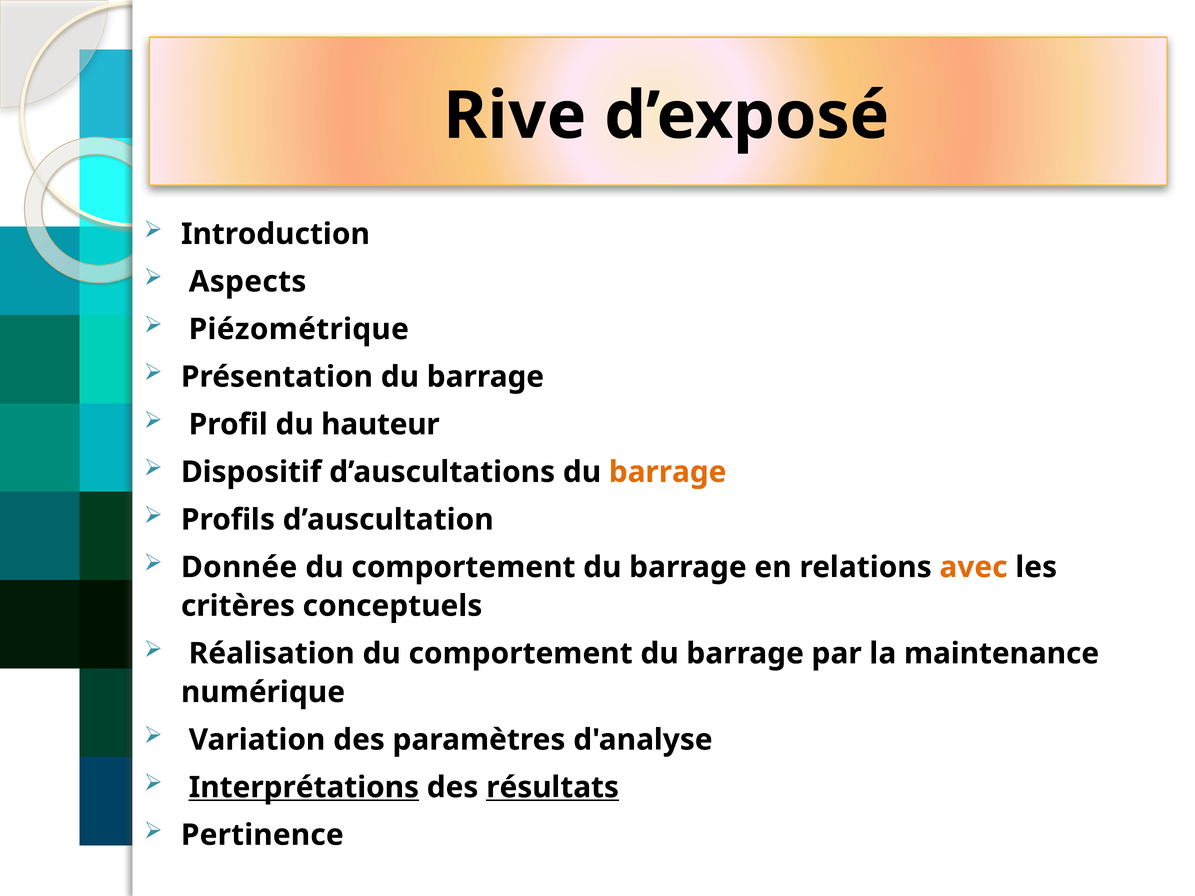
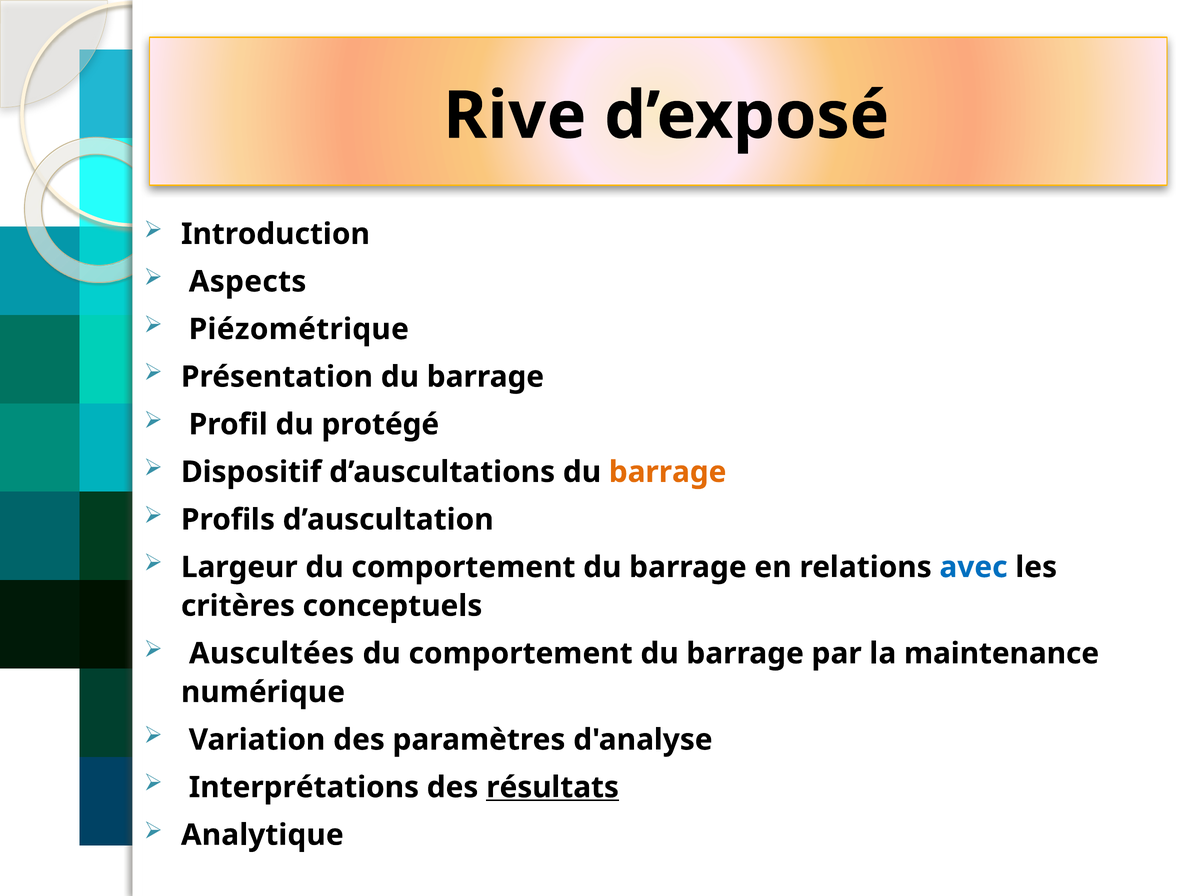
hauteur: hauteur -> protégé
Donnée: Donnée -> Largeur
avec colour: orange -> blue
Réalisation: Réalisation -> Auscultées
Interprétations underline: present -> none
Pertinence: Pertinence -> Analytique
